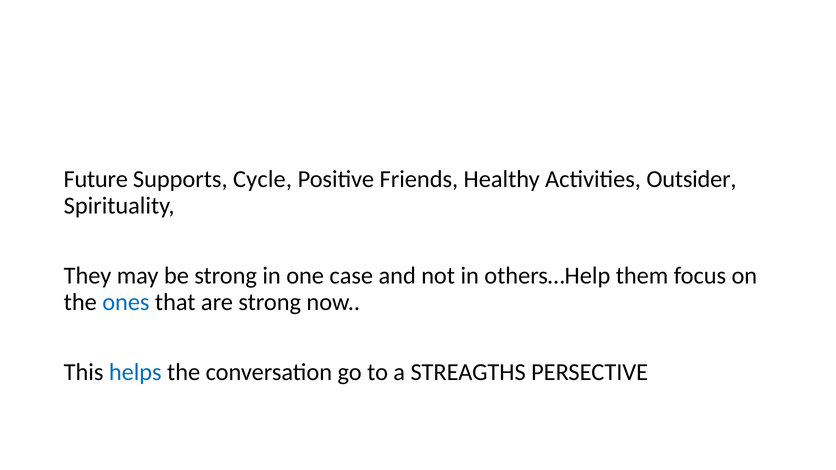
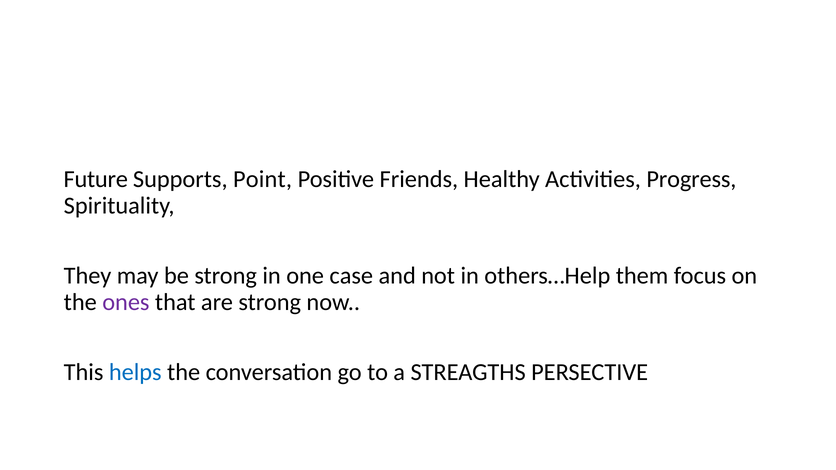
Cycle: Cycle -> Point
Outsider: Outsider -> Progress
ones colour: blue -> purple
